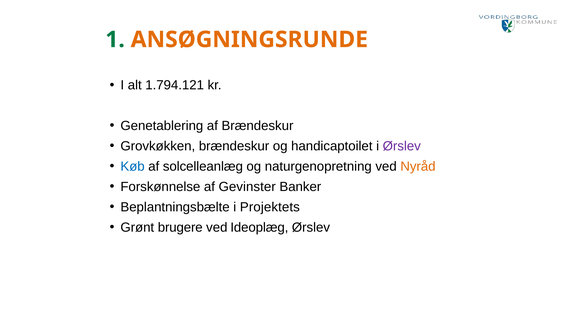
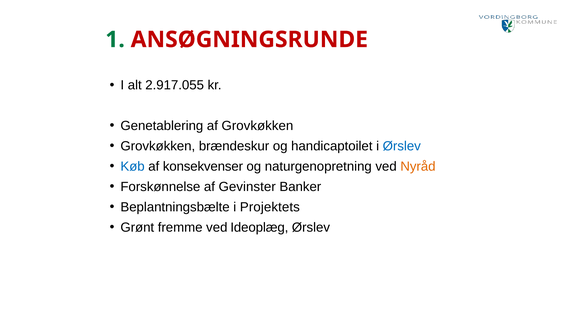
ANSØGNINGSRUNDE colour: orange -> red
1.794.121: 1.794.121 -> 2.917.055
af Brændeskur: Brændeskur -> Grovkøkken
Ørslev at (402, 146) colour: purple -> blue
solcelleanlæg: solcelleanlæg -> konsekvenser
brugere: brugere -> fremme
